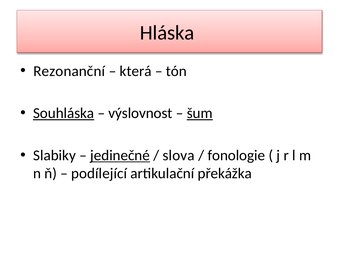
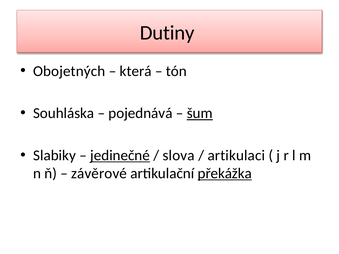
Hláska: Hláska -> Dutiny
Rezonanční: Rezonanční -> Obojetných
Souhláska underline: present -> none
výslovnost: výslovnost -> pojednává
fonologie: fonologie -> artikulaci
podílející: podílející -> závěrové
překážka underline: none -> present
